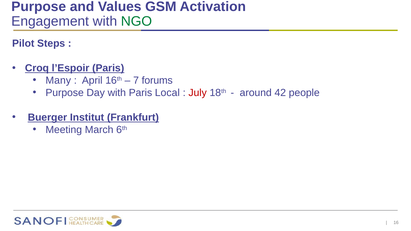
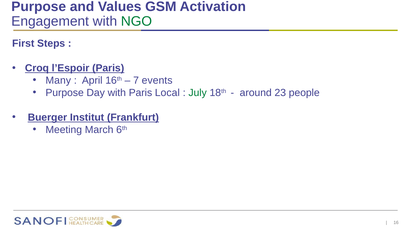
Pilot: Pilot -> First
forums: forums -> events
July colour: red -> green
42: 42 -> 23
